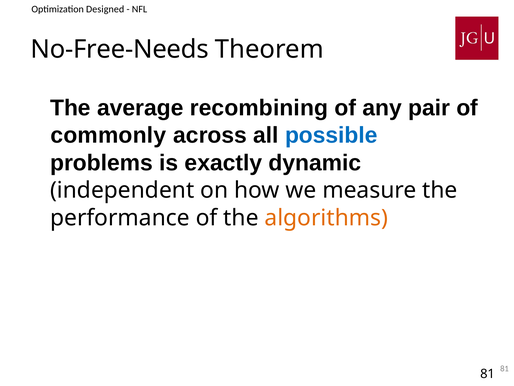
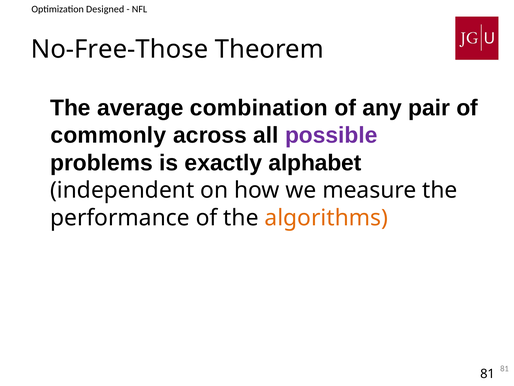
No-Free-Needs: No-Free-Needs -> No-Free-Those
recombining: recombining -> combination
possible colour: blue -> purple
dynamic: dynamic -> alphabet
